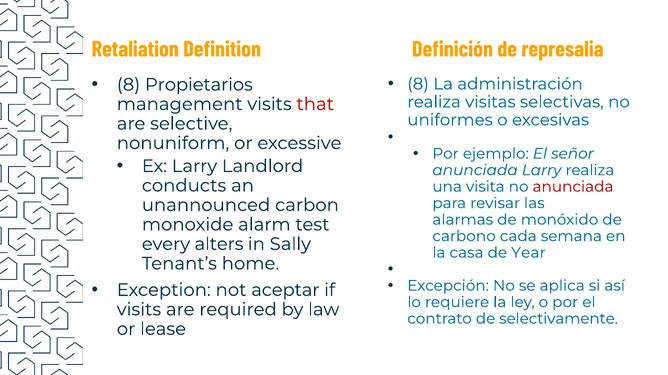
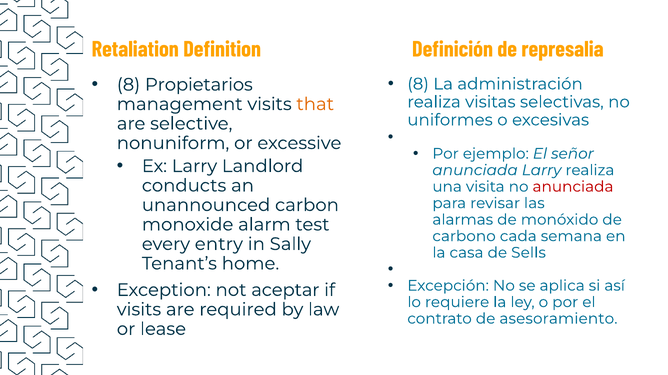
that colour: red -> orange
alters: alters -> entry
Year: Year -> Sells
selectivamente: selectivamente -> asesoramiento
